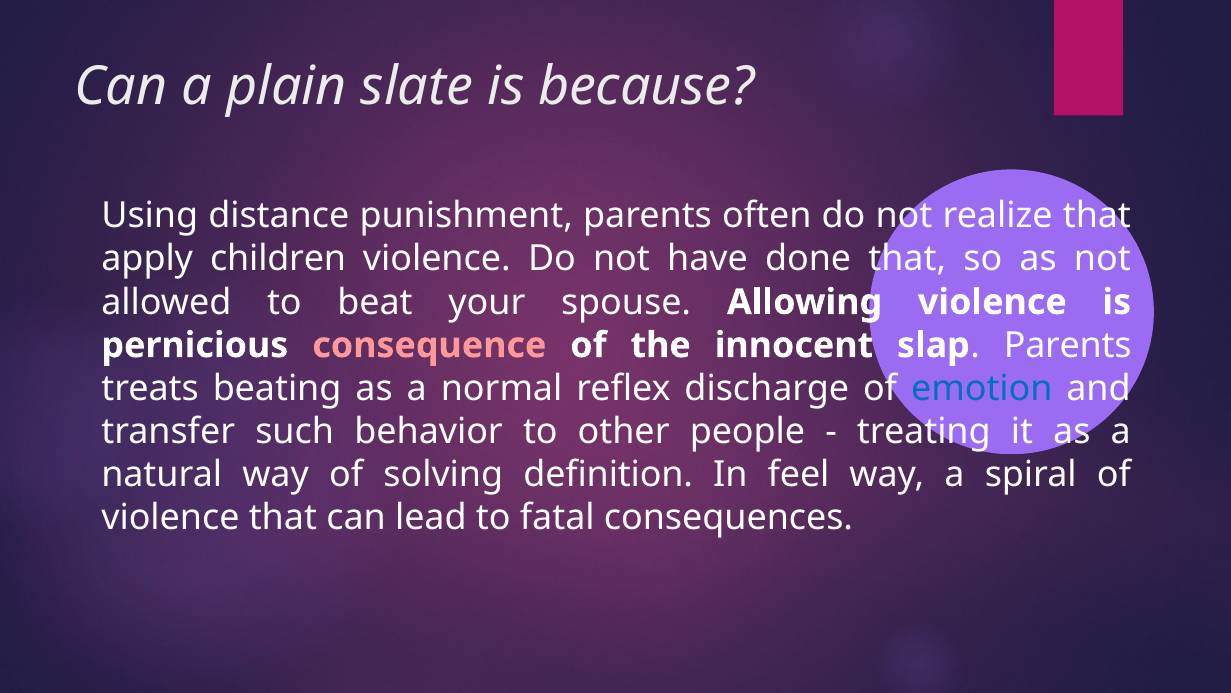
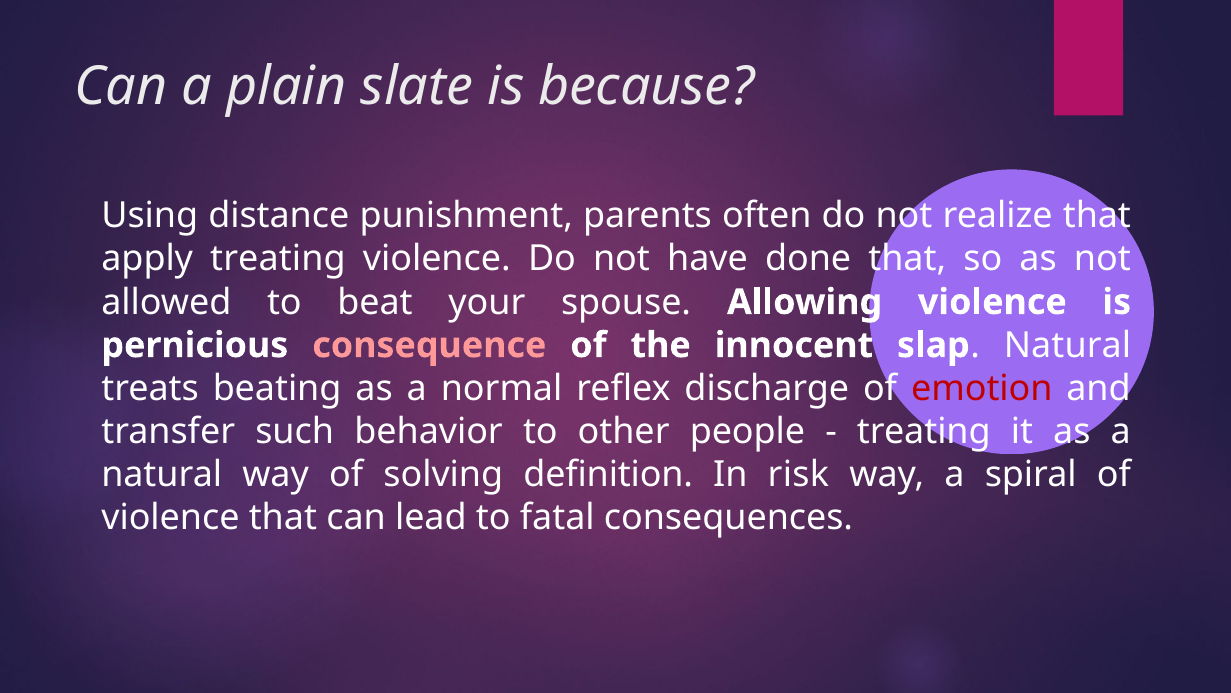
apply children: children -> treating
Parents at (1068, 345): Parents -> Natural
emotion colour: blue -> red
feel: feel -> risk
